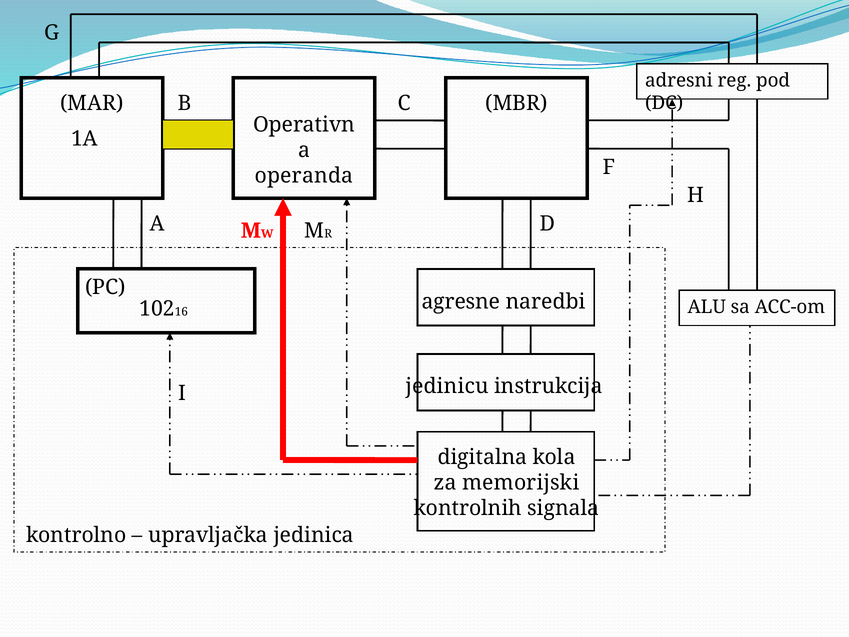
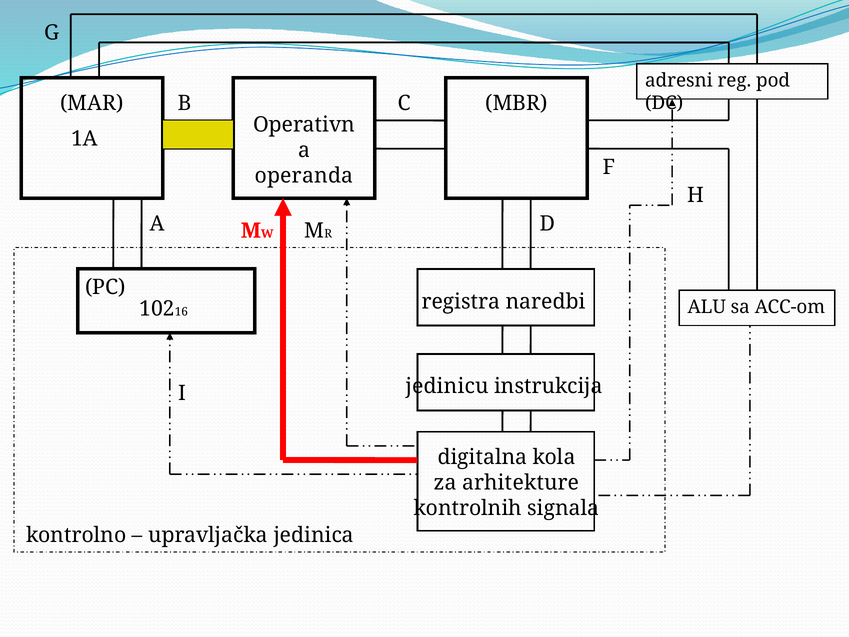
agresne: agresne -> registra
memorijski: memorijski -> arhitekture
